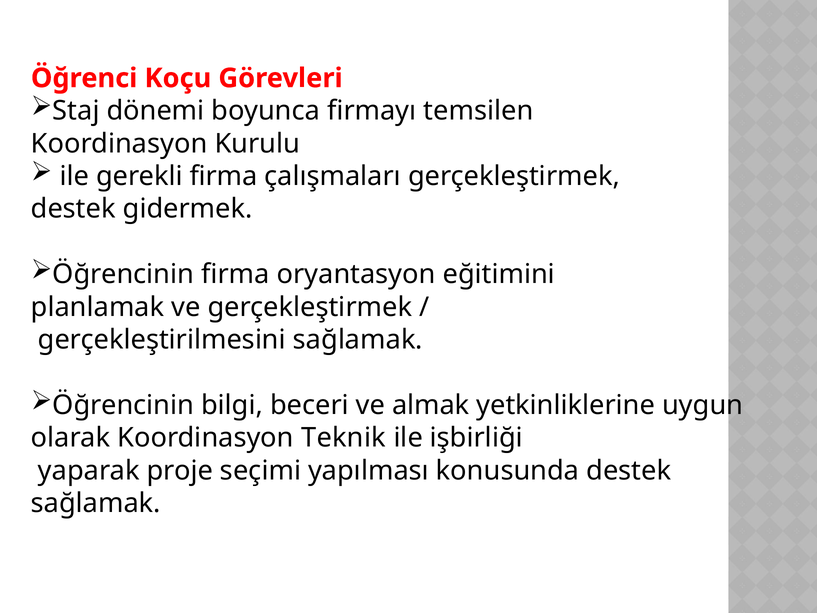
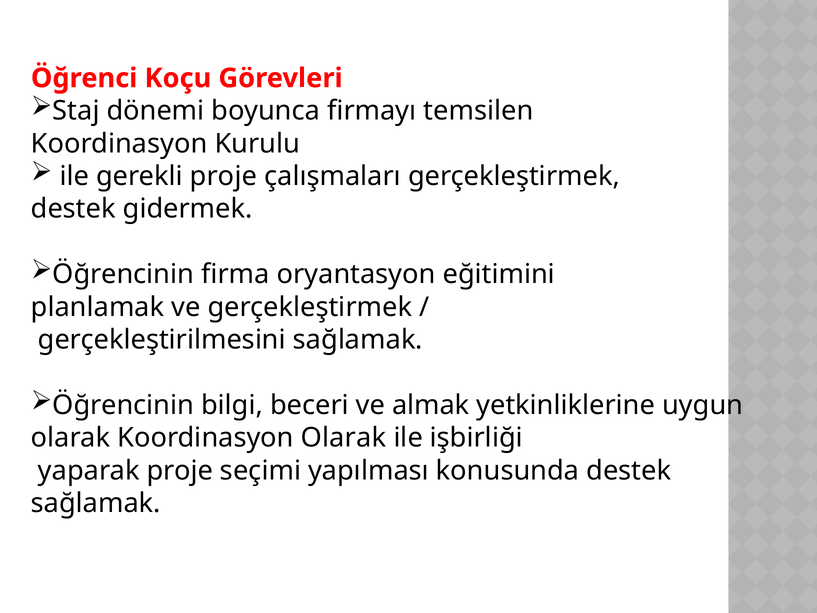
gerekli firma: firma -> proje
Koordinasyon Teknik: Teknik -> Olarak
